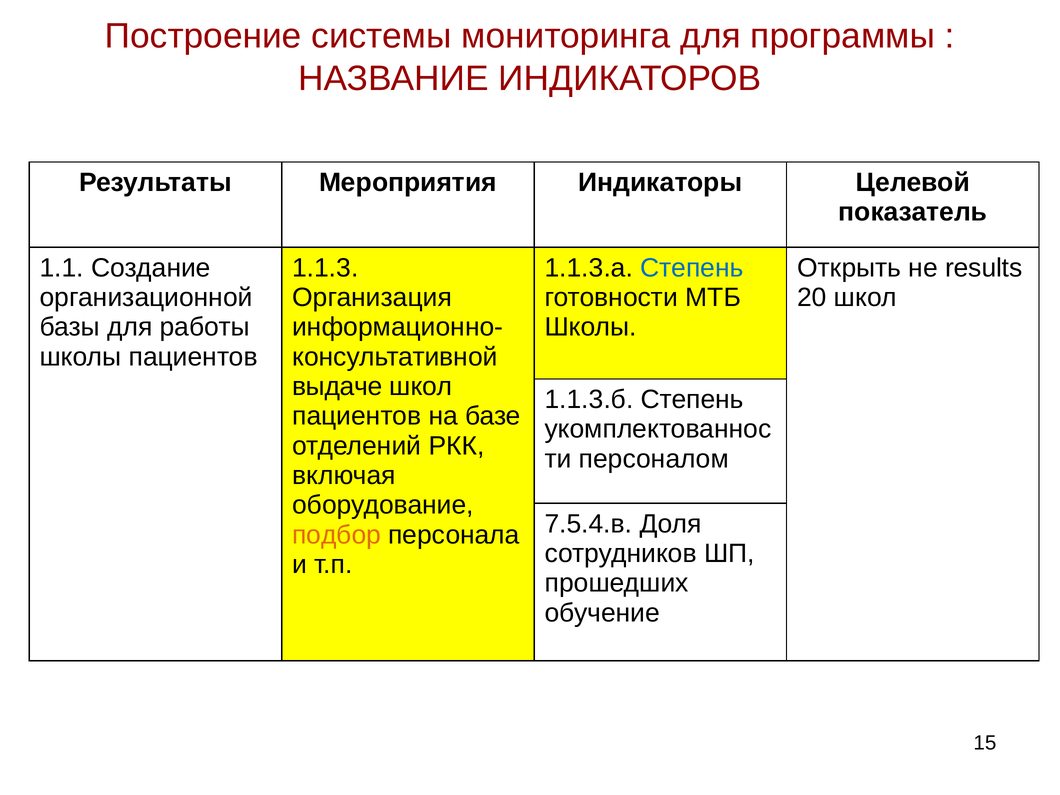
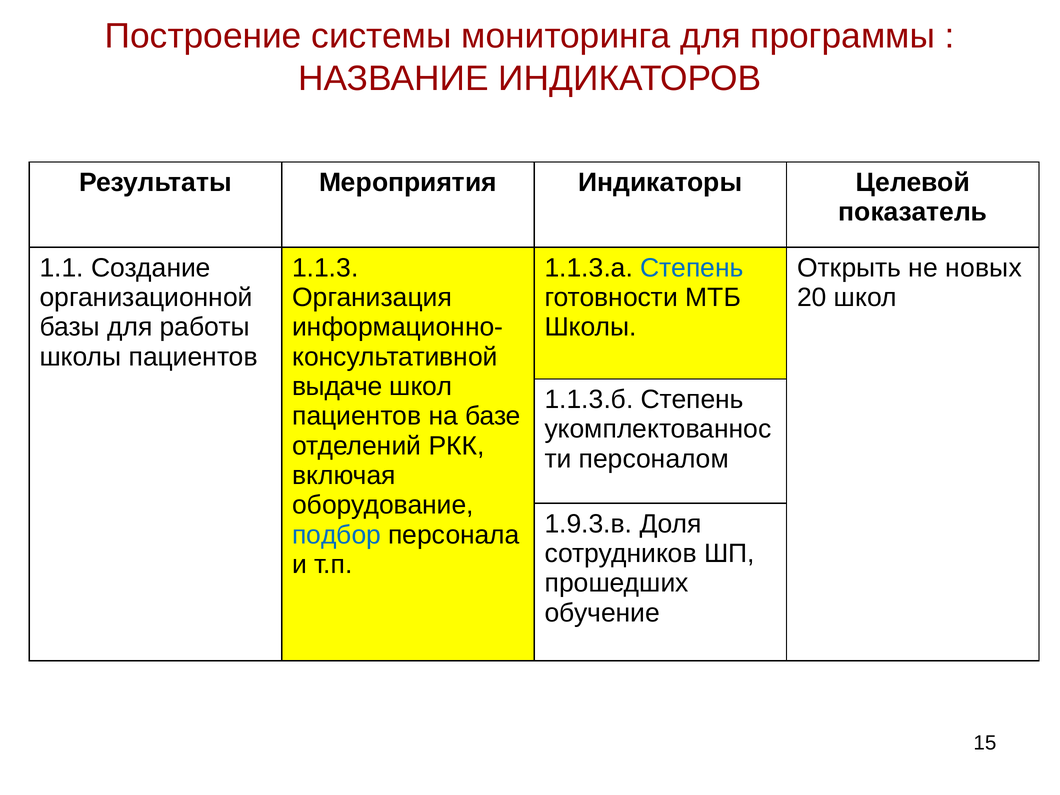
results: results -> новых
7.5.4.в: 7.5.4.в -> 1.9.3.в
подбор colour: orange -> blue
